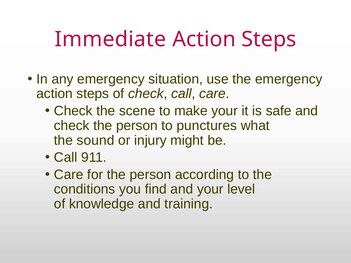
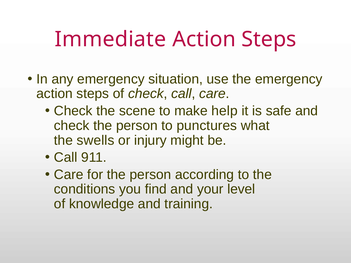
make your: your -> help
sound: sound -> swells
